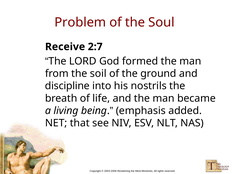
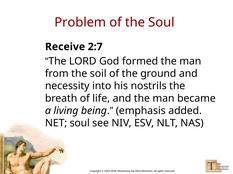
discipline: discipline -> necessity
NET that: that -> soul
